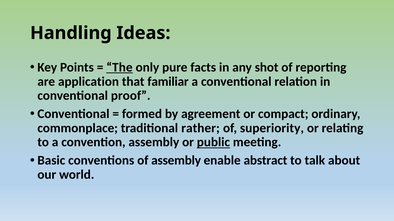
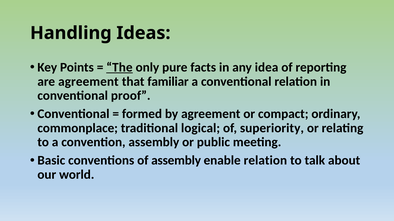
shot: shot -> idea
are application: application -> agreement
rather: rather -> logical
public underline: present -> none
enable abstract: abstract -> relation
